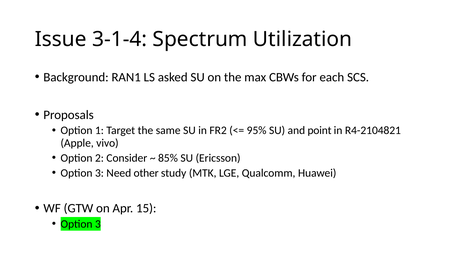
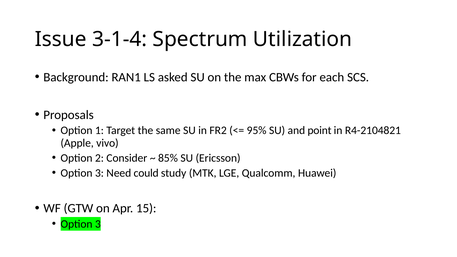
other: other -> could
